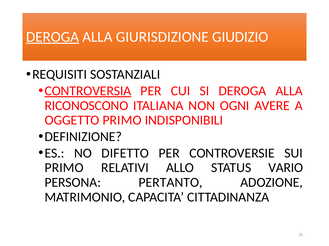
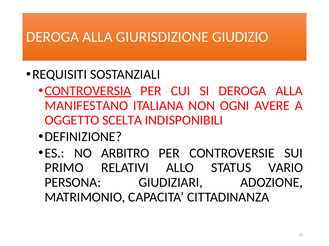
DEROGA at (53, 37) underline: present -> none
RICONOSCONO: RICONOSCONO -> MANIFESTANO
OGGETTO PRIMO: PRIMO -> SCELTA
DIFETTO: DIFETTO -> ARBITRO
PERTANTO: PERTANTO -> GIUDIZIARI
